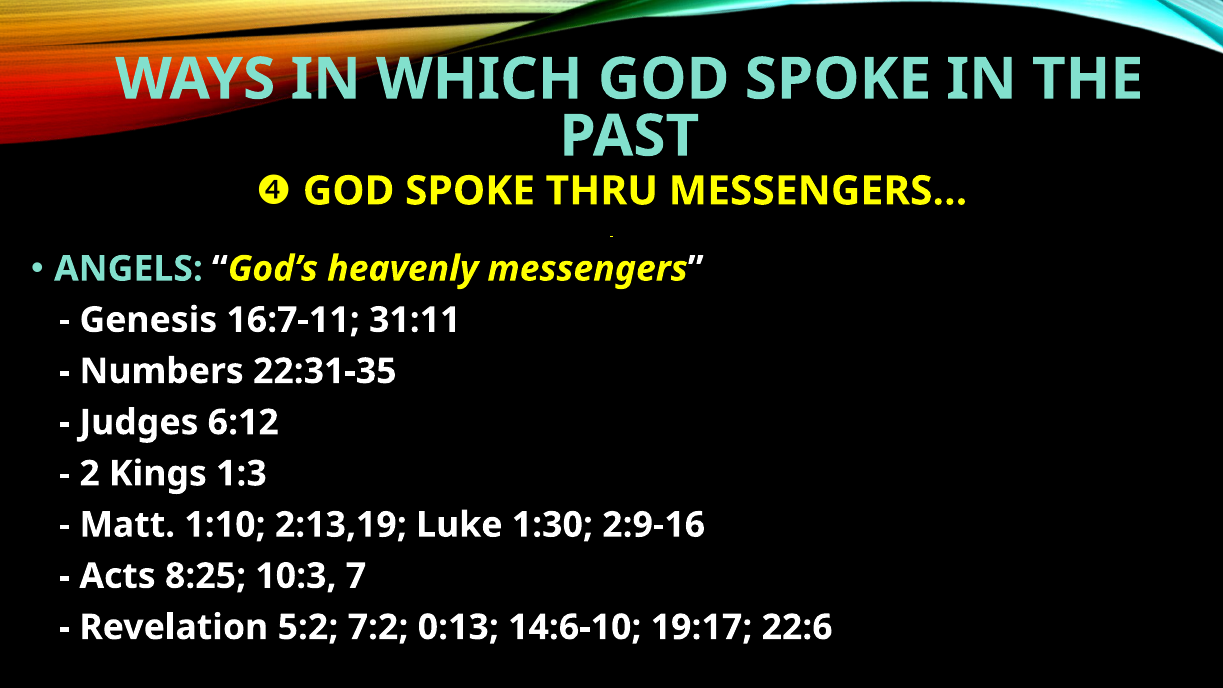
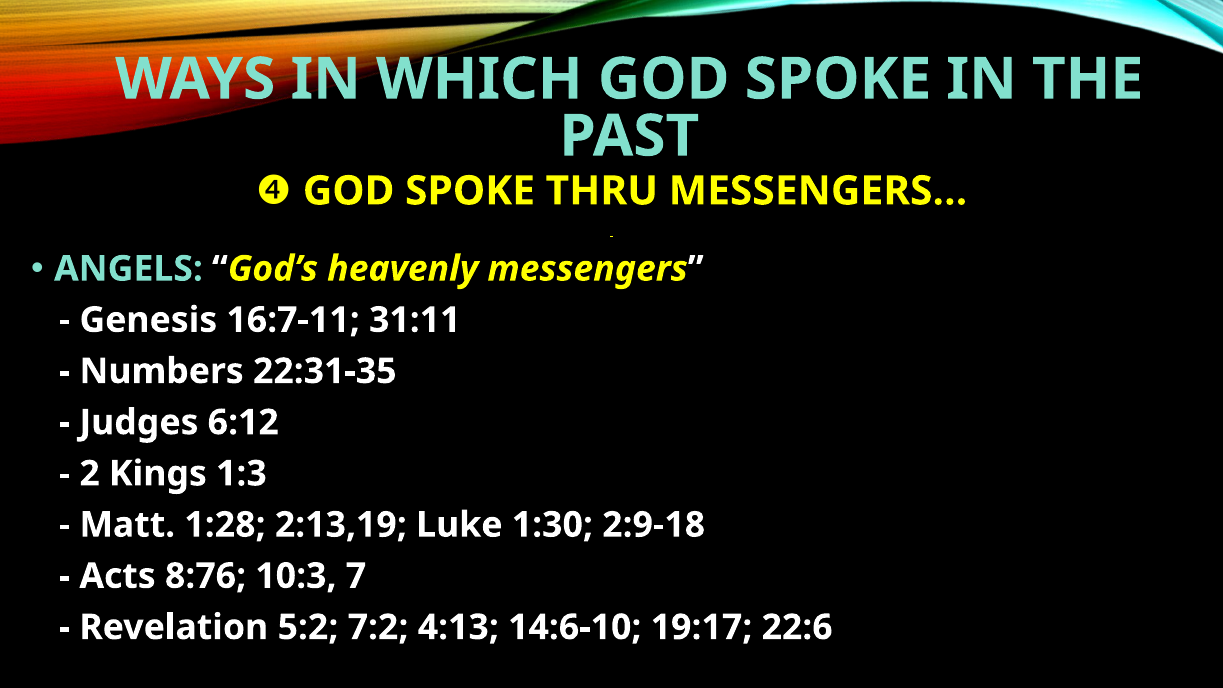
1:10: 1:10 -> 1:28
2:9-16: 2:9-16 -> 2:9-18
8:25: 8:25 -> 8:76
0:13: 0:13 -> 4:13
